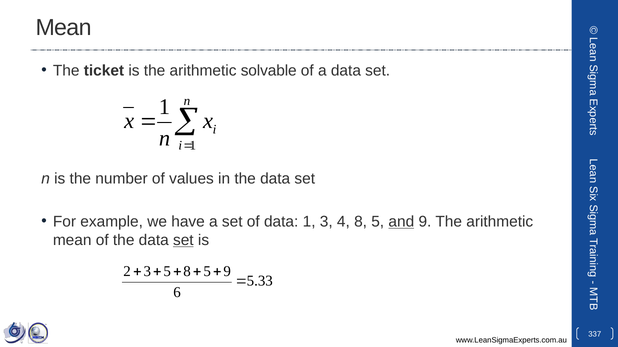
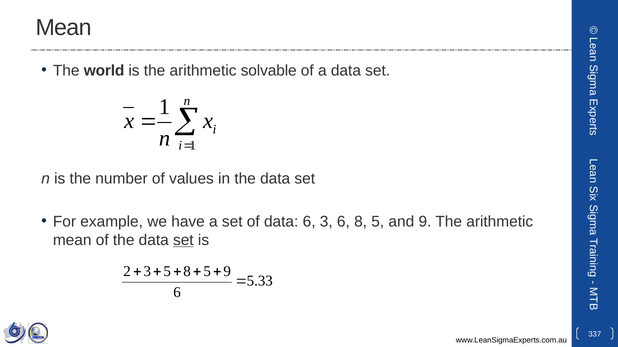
ticket: ticket -> world
data 1: 1 -> 6
3 4: 4 -> 6
and underline: present -> none
